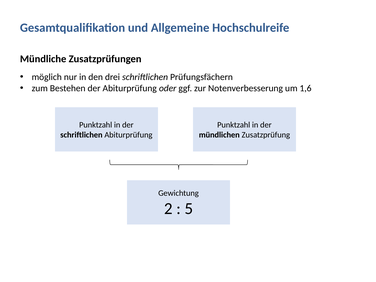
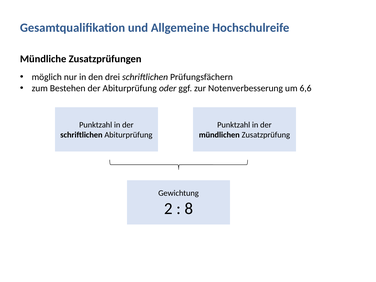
1,6: 1,6 -> 6,6
5: 5 -> 8
